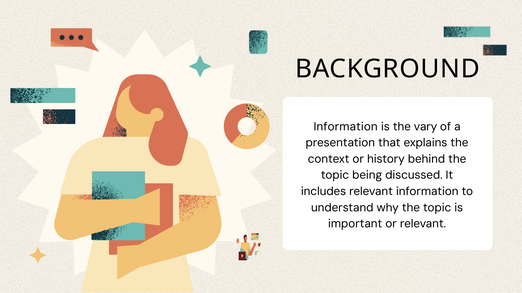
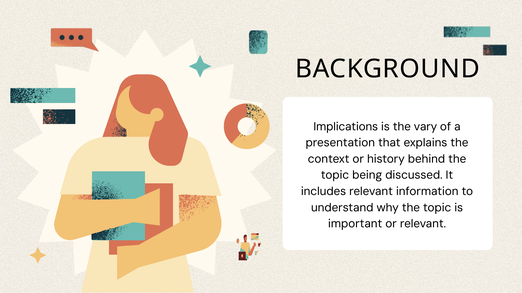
Information at (346, 127): Information -> Implications
